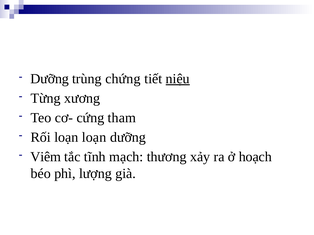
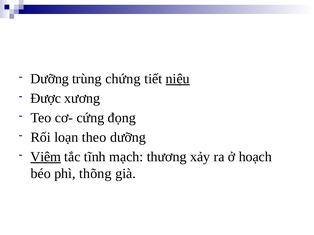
Từng: Từng -> Được
tham: tham -> đọng
loạn loạn: loạn -> theo
Viêm underline: none -> present
lượng: lượng -> thõng
